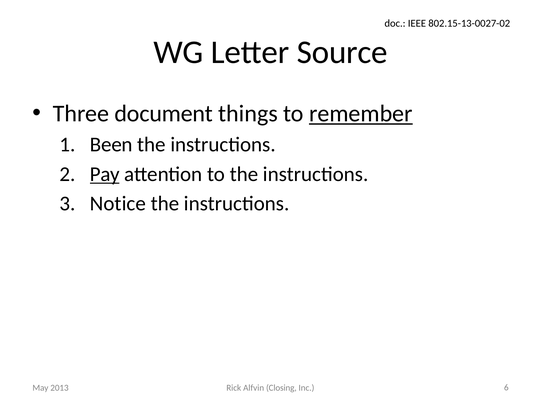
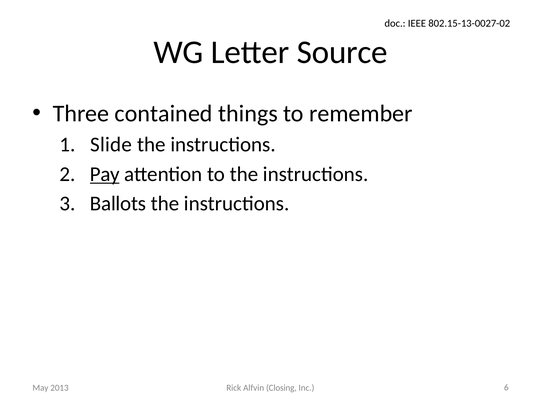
document: document -> contained
remember underline: present -> none
Been: Been -> Slide
Notice: Notice -> Ballots
